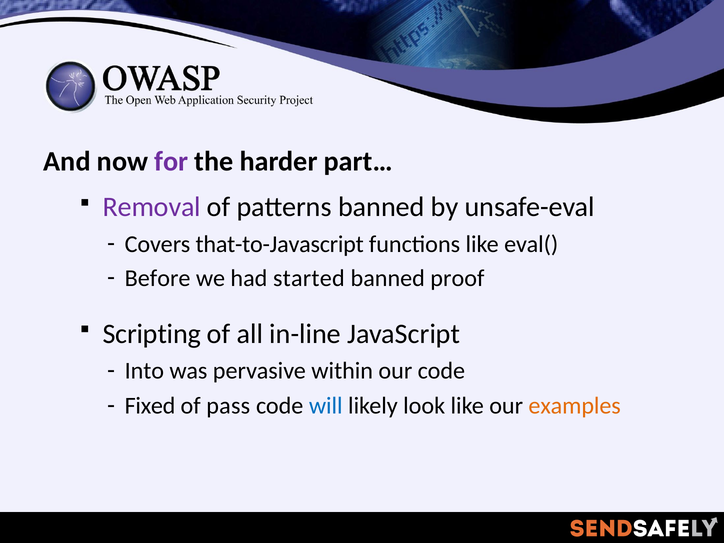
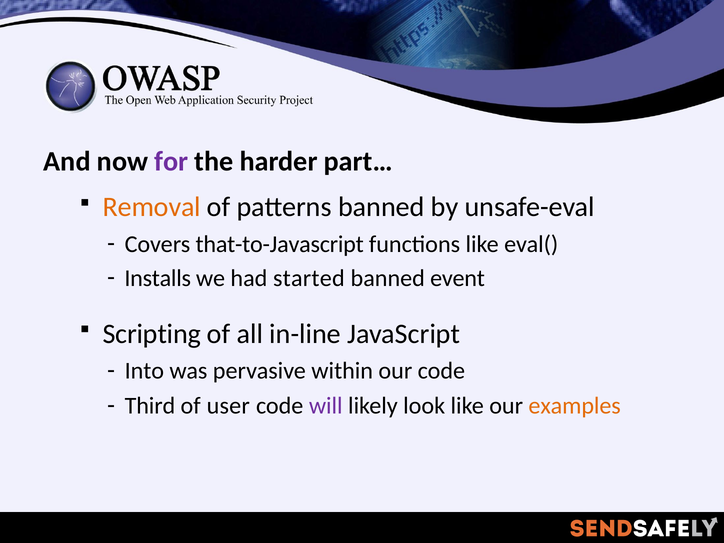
Removal colour: purple -> orange
Before: Before -> Installs
proof: proof -> event
Fixed: Fixed -> Third
pass: pass -> user
will colour: blue -> purple
